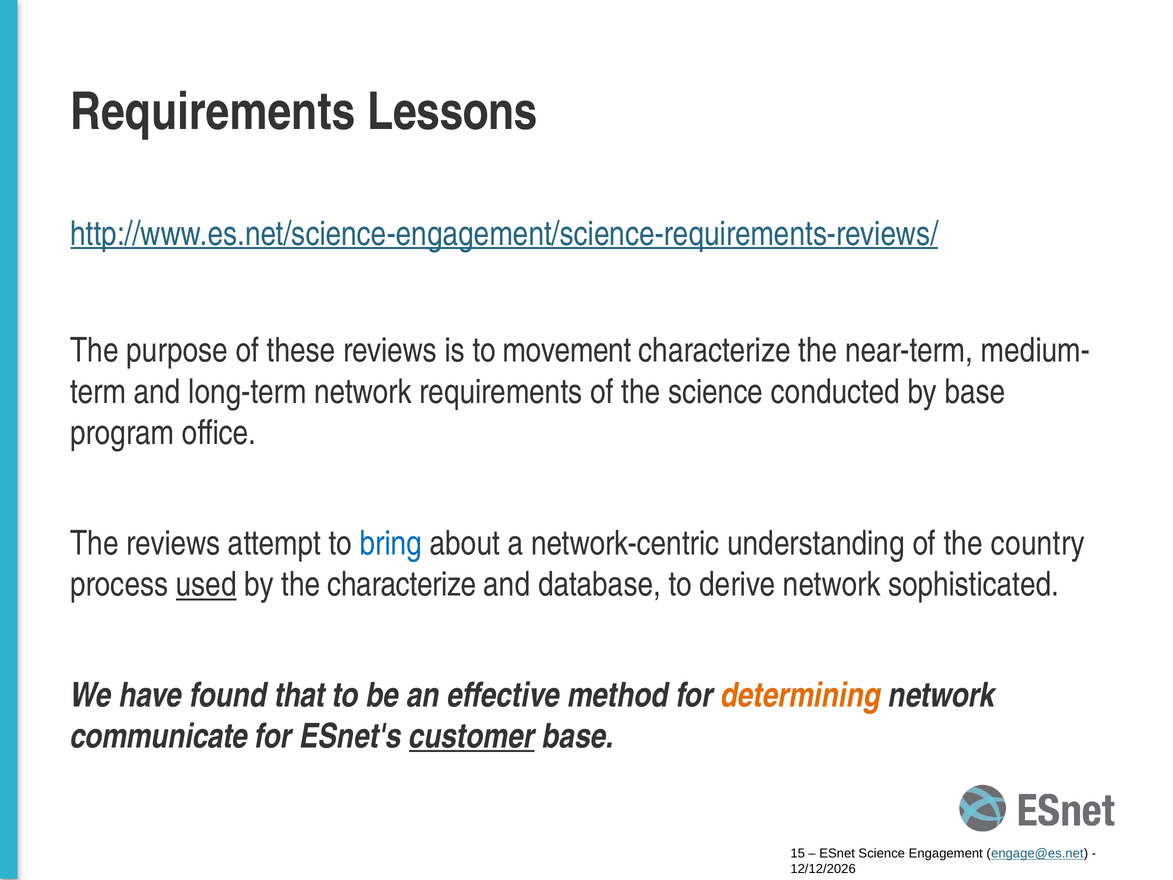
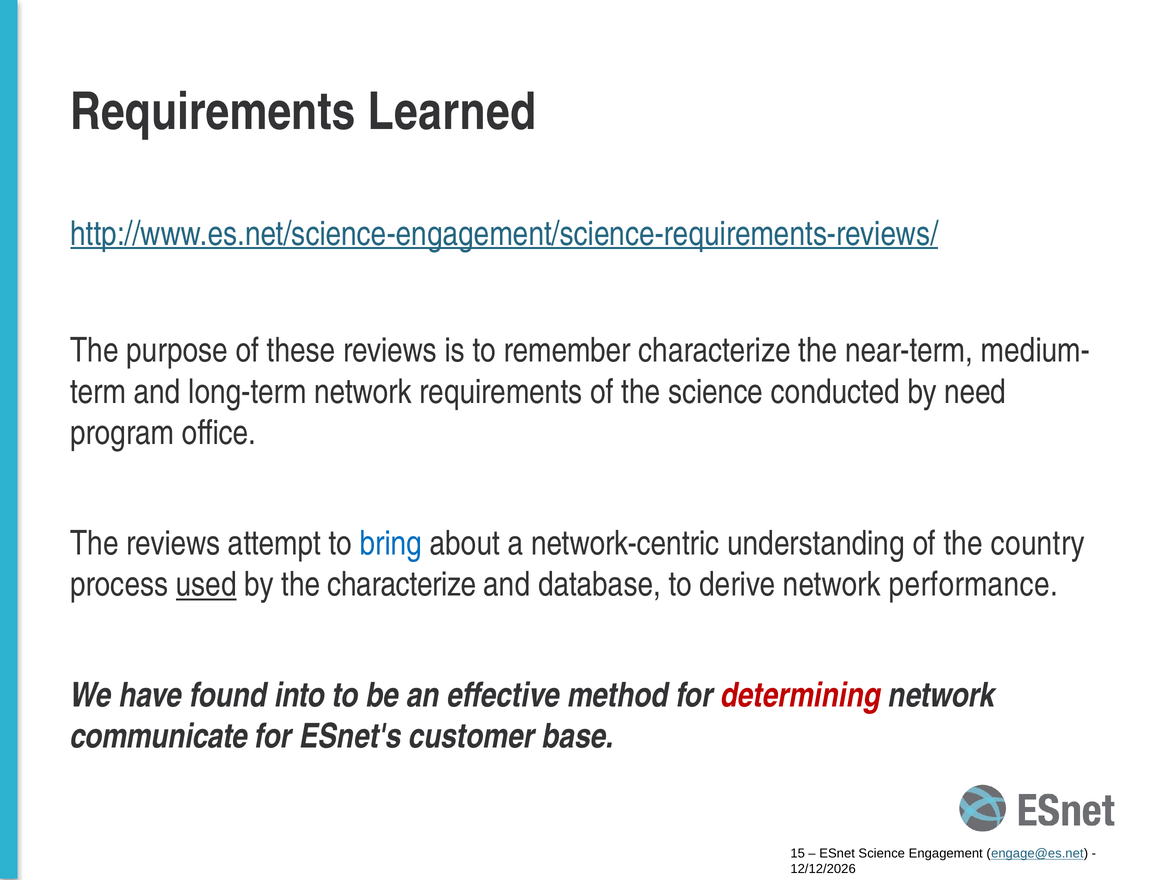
Lessons: Lessons -> Learned
movement: movement -> remember
by base: base -> need
sophisticated: sophisticated -> performance
that: that -> into
determining colour: orange -> red
customer underline: present -> none
